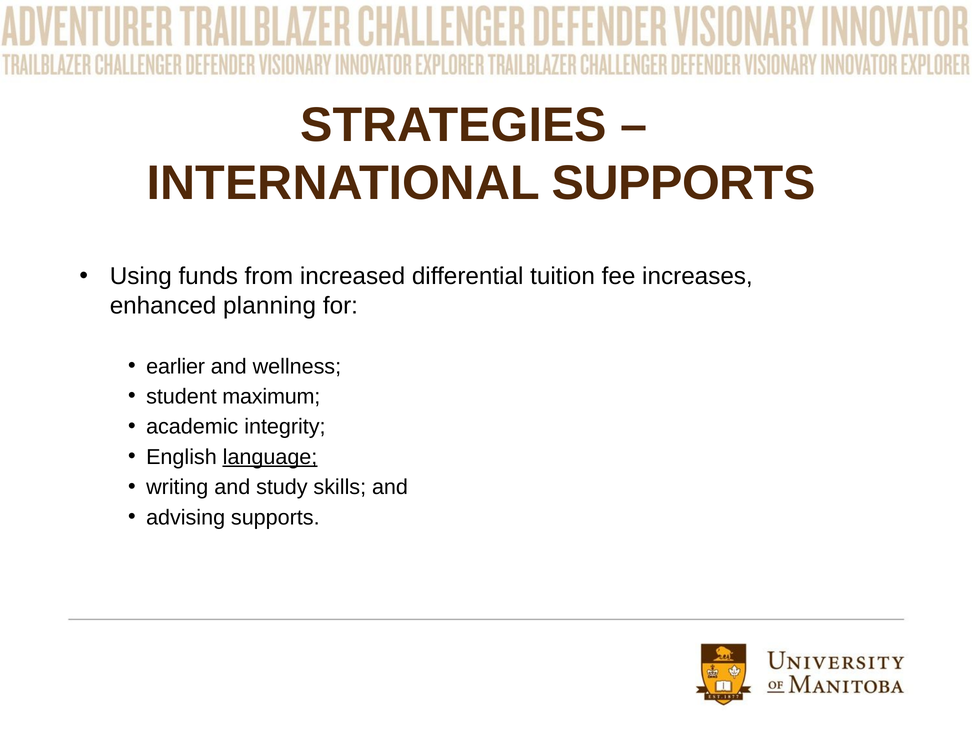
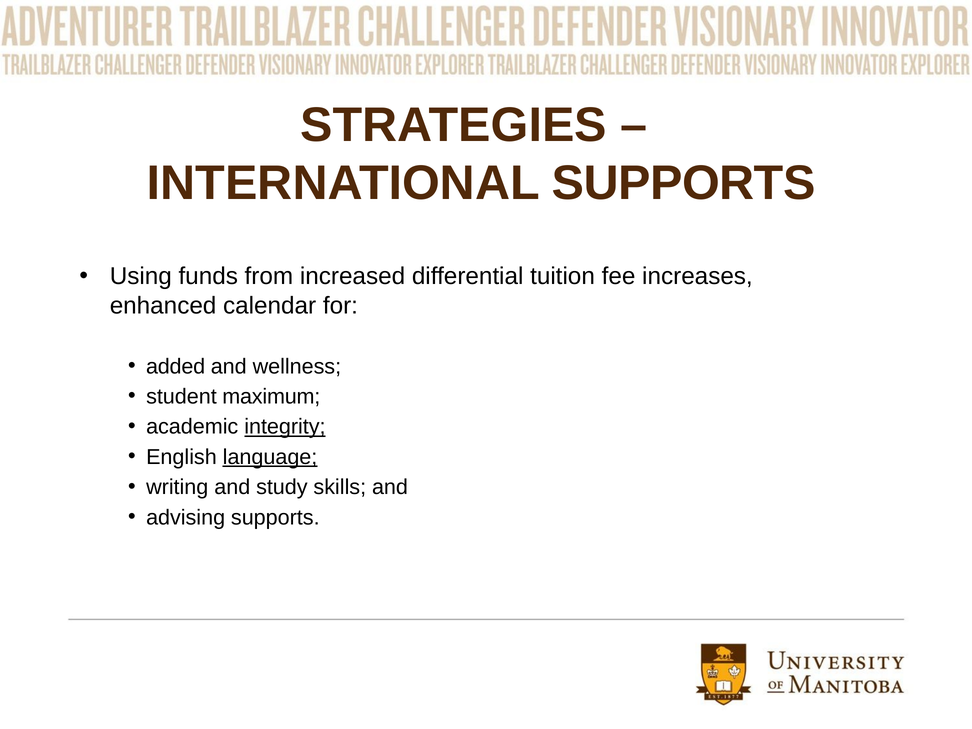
planning: planning -> calendar
earlier: earlier -> added
integrity underline: none -> present
